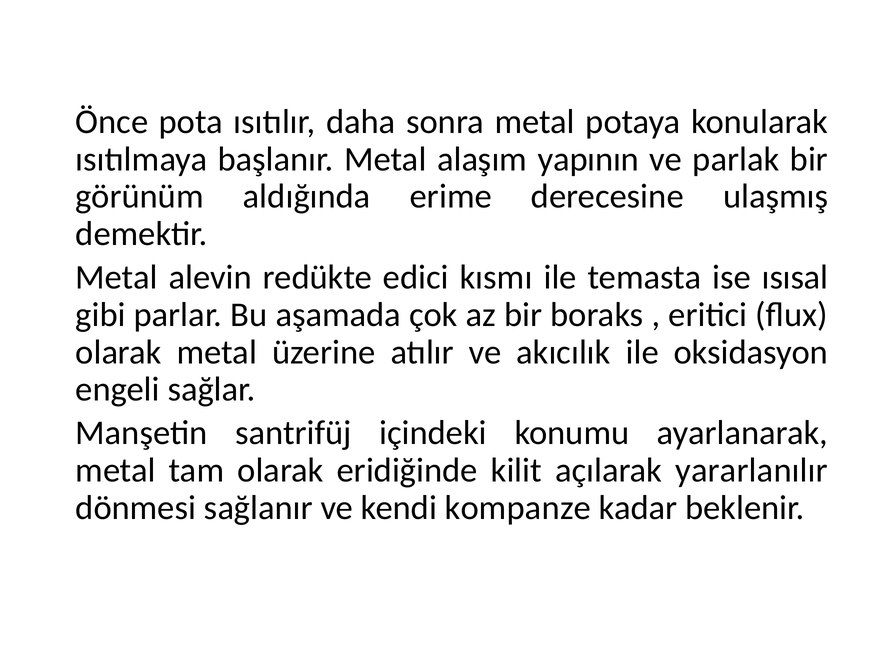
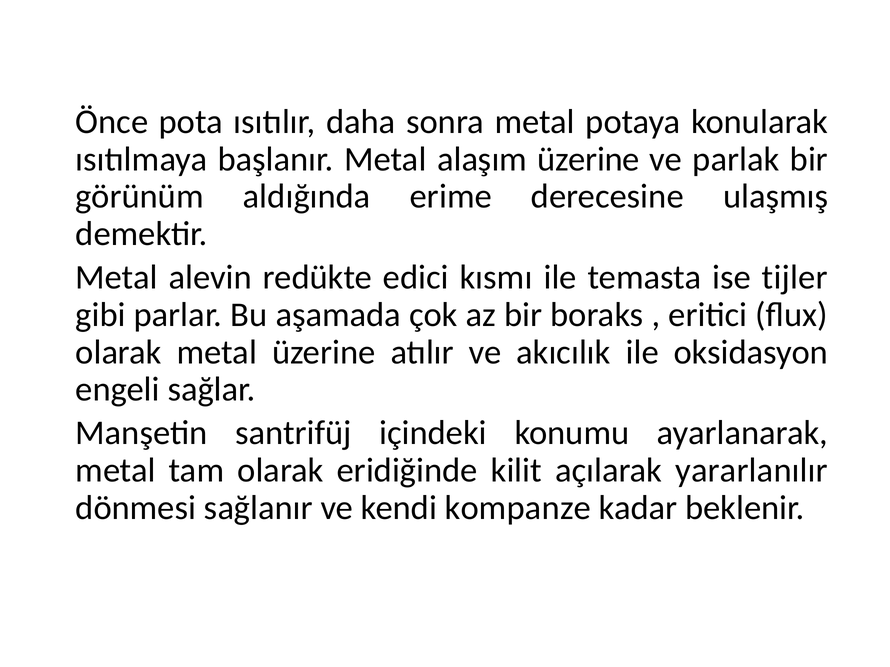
alaşım yapının: yapının -> üzerine
ısısal: ısısal -> tijler
